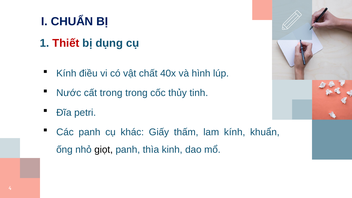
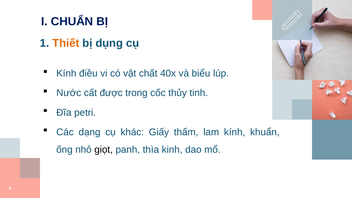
Thiết colour: red -> orange
hình: hình -> biểu
cất trong: trong -> được
Các panh: panh -> dạng
